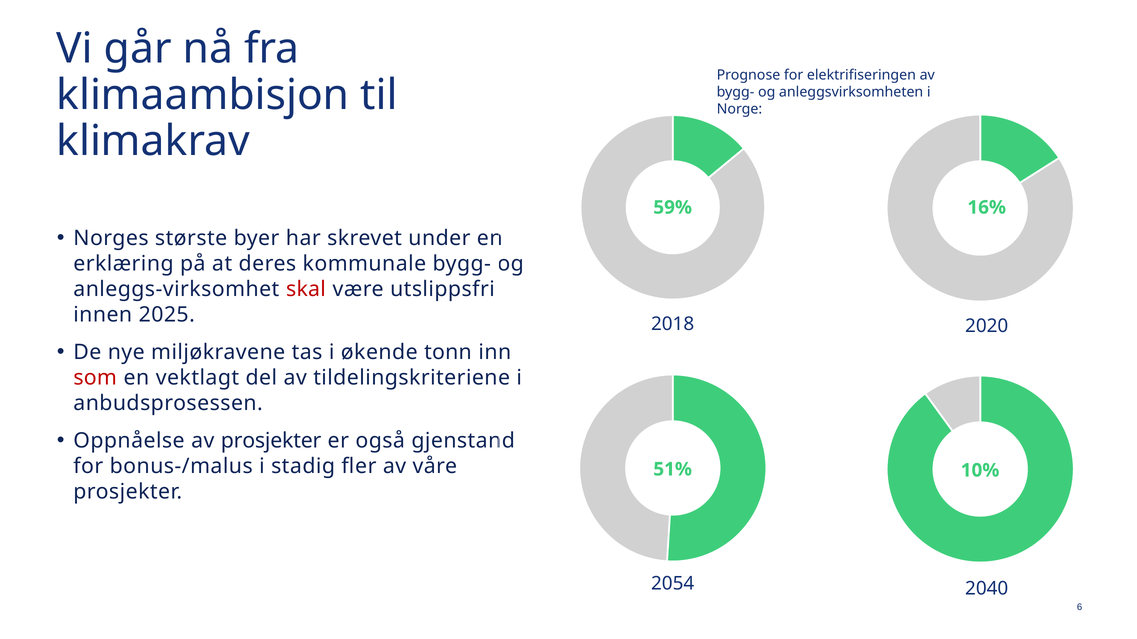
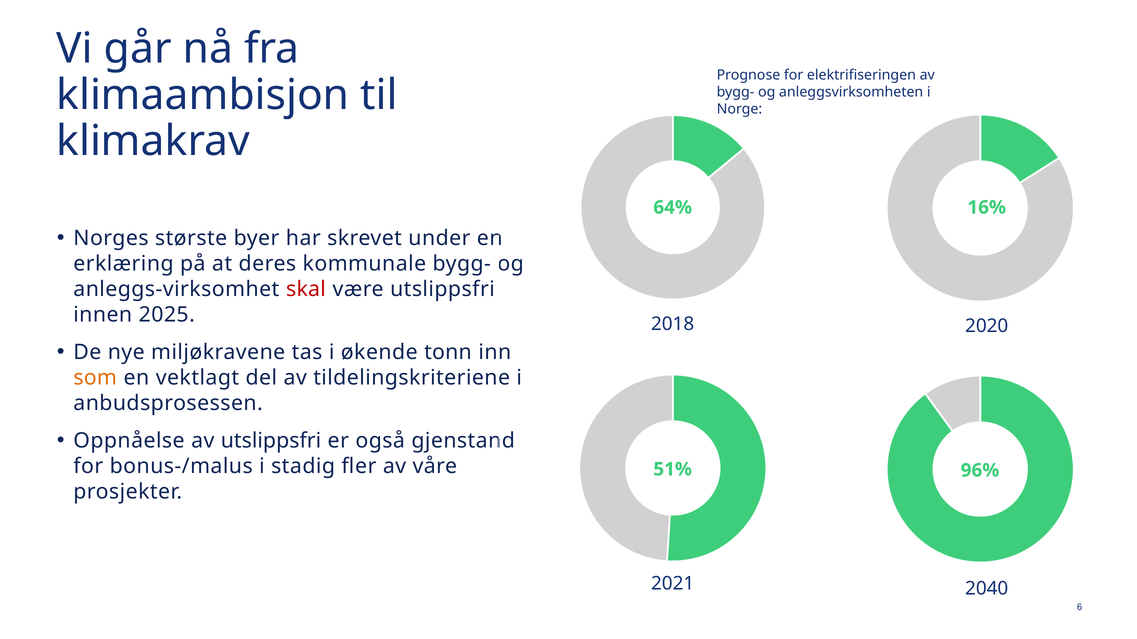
59%: 59% -> 64%
som colour: red -> orange
av prosjekter: prosjekter -> utslippsfri
10%: 10% -> 96%
2054: 2054 -> 2021
